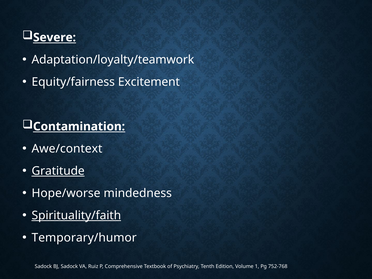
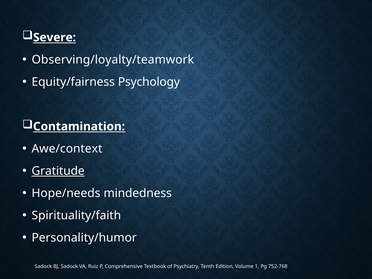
Adaptation/loyalty/teamwork: Adaptation/loyalty/teamwork -> Observing/loyalty/teamwork
Excitement: Excitement -> Psychology
Hope/worse: Hope/worse -> Hope/needs
Spirituality/faith underline: present -> none
Temporary/humor: Temporary/humor -> Personality/humor
